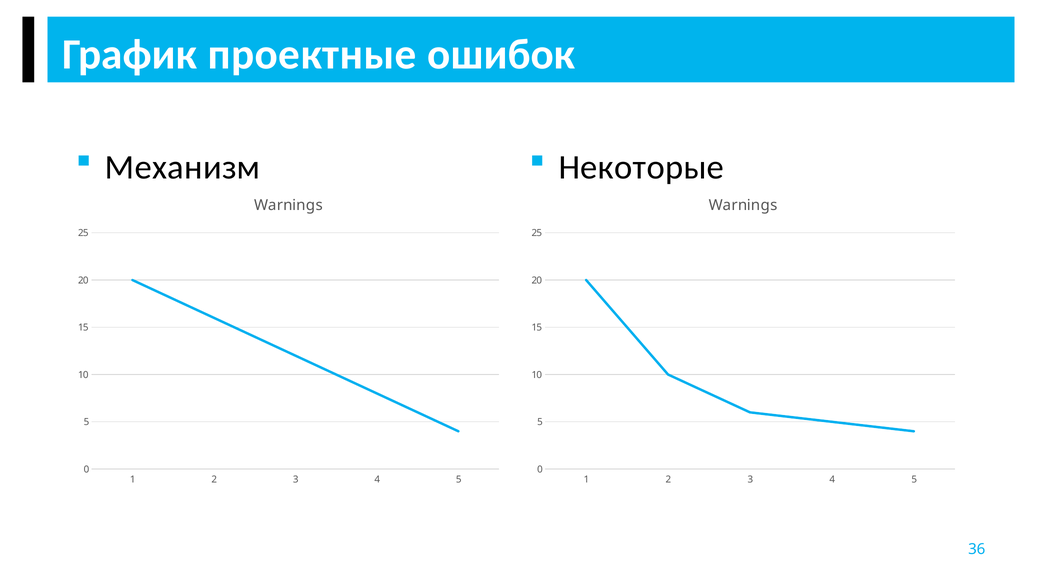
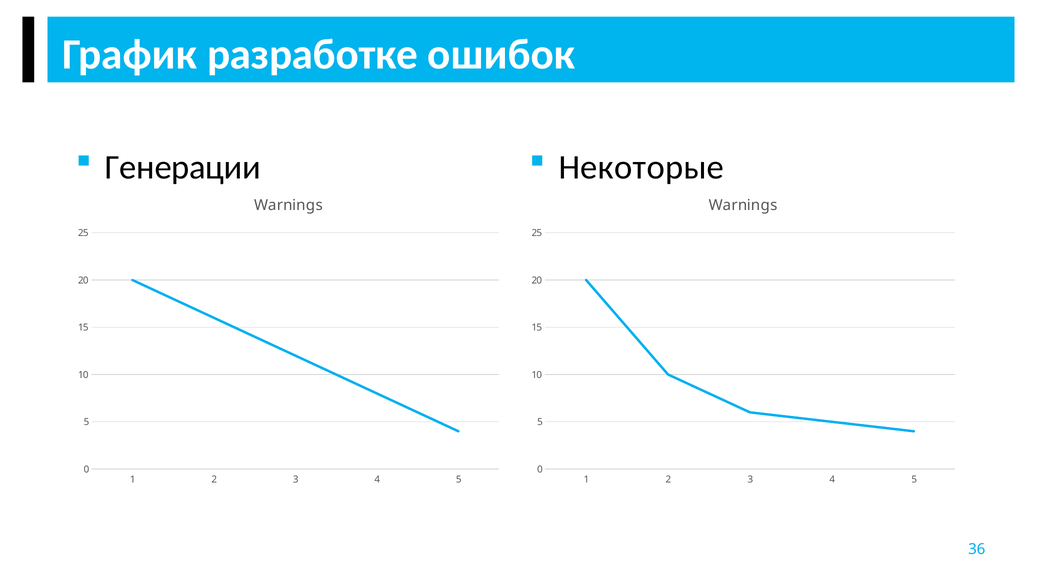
проектные: проектные -> разработке
Механизм: Механизм -> Генерации
